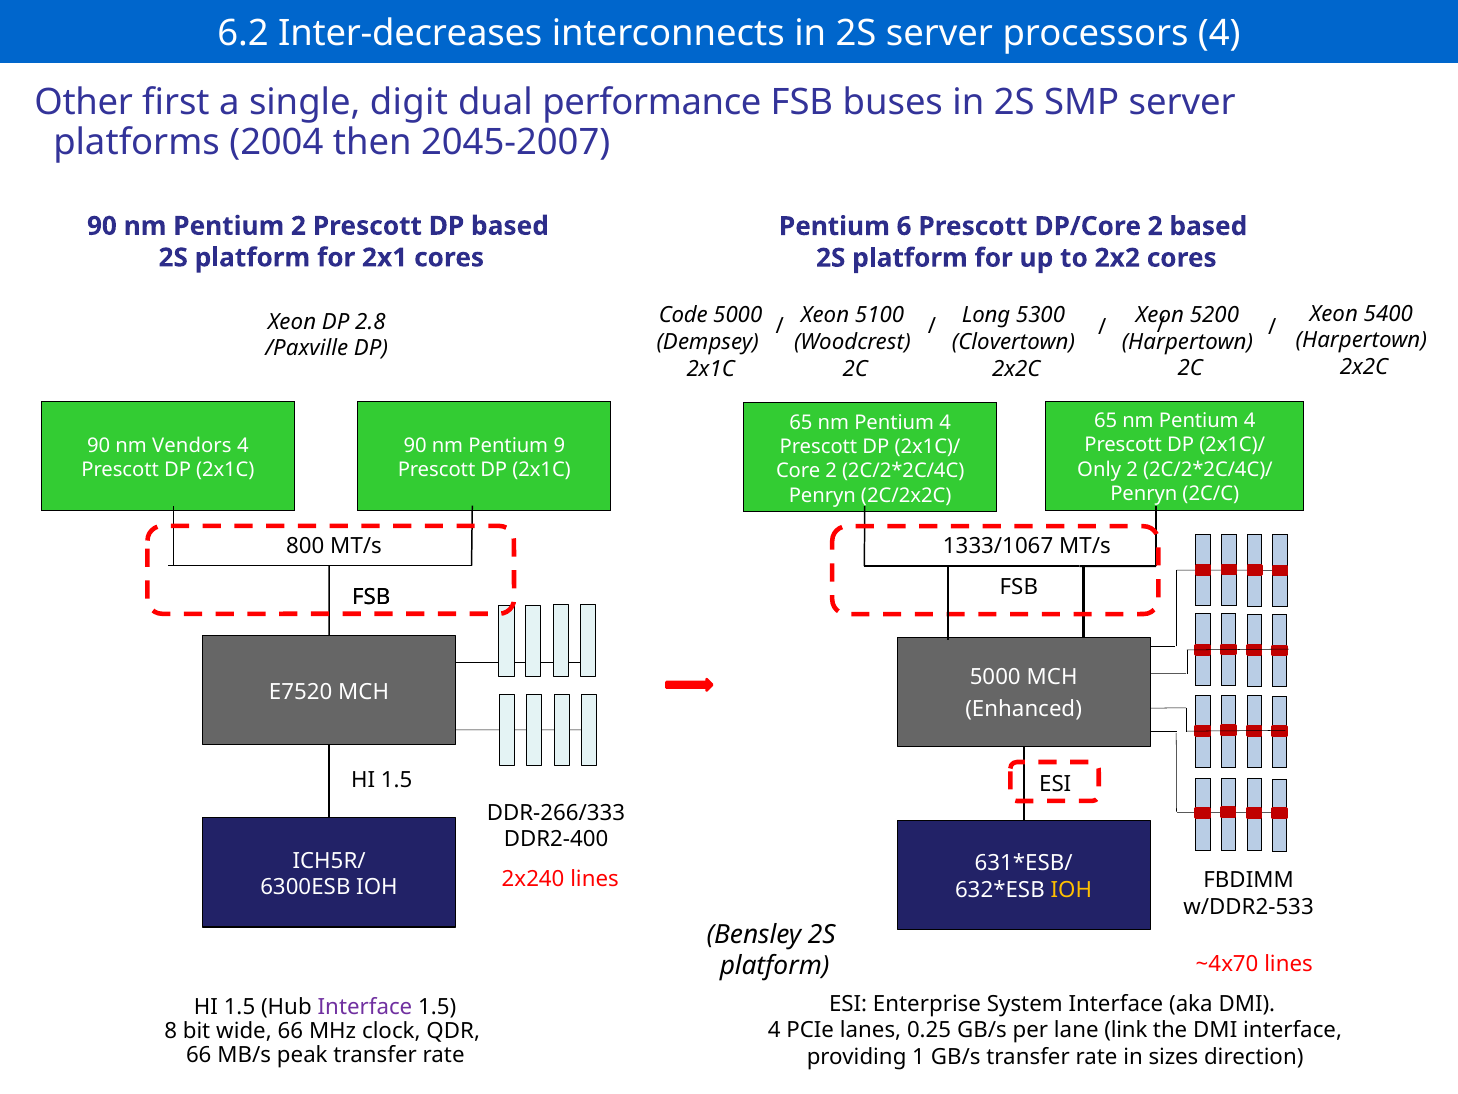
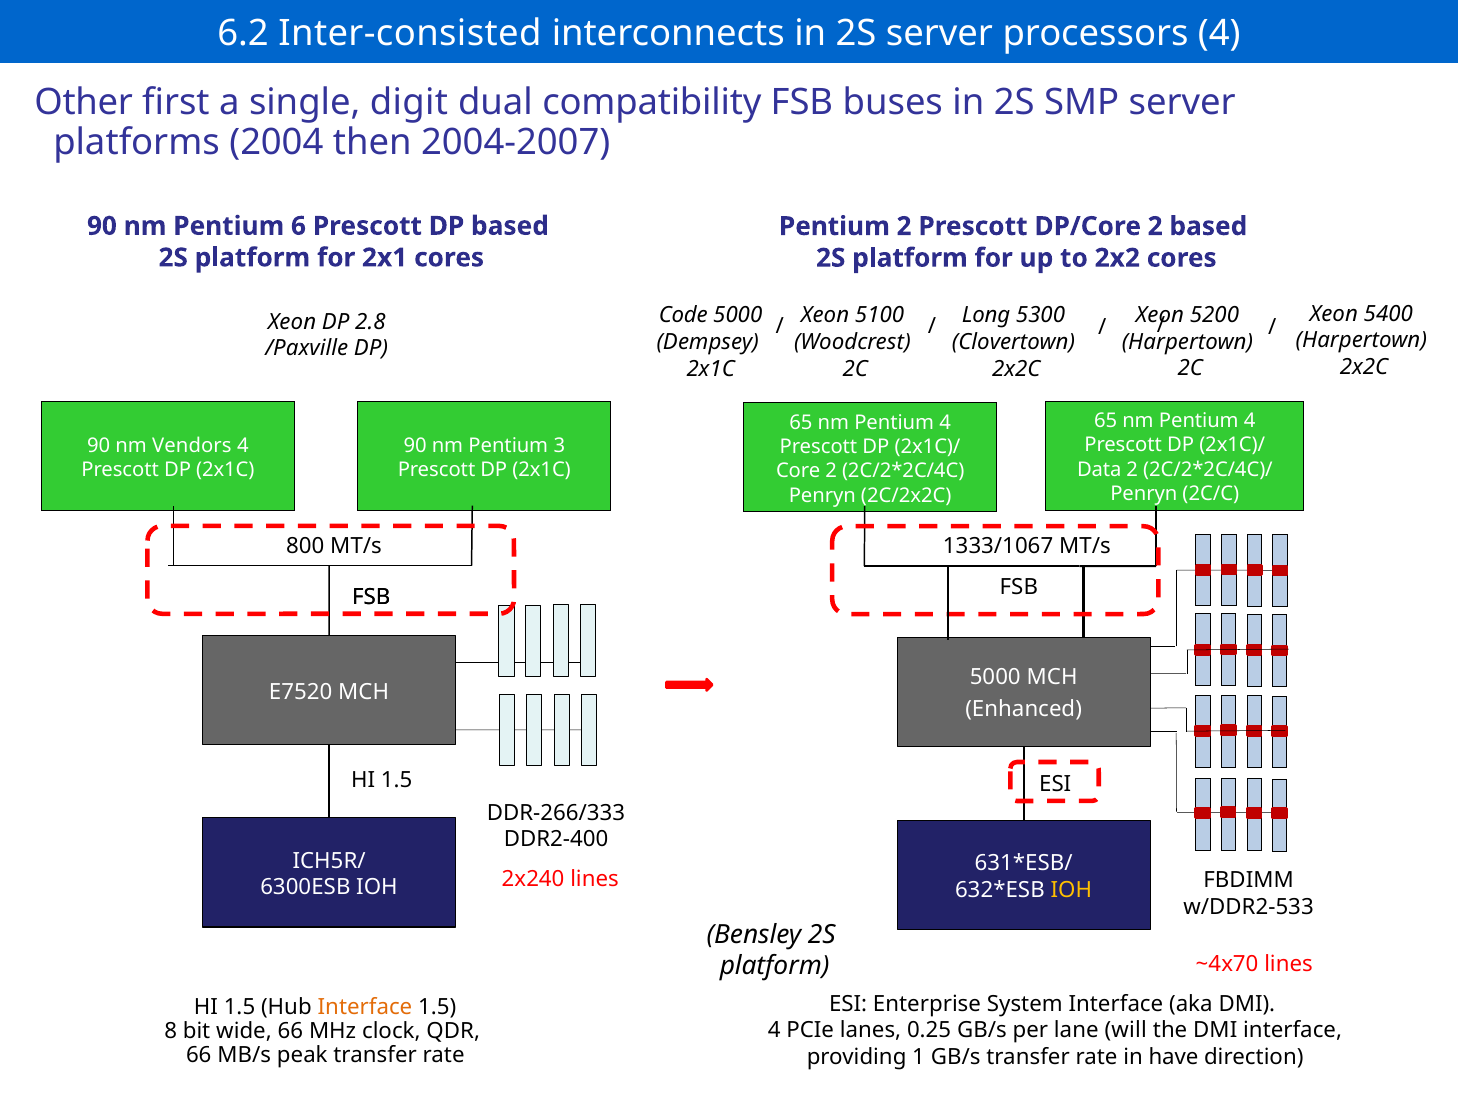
Inter-decreases: Inter-decreases -> Inter-consisted
performance: performance -> compatibility
2045-2007: 2045-2007 -> 2004-2007
Pentium 2: 2 -> 6
Pentium 6: 6 -> 2
9: 9 -> 3
Only: Only -> Data
Interface at (365, 1007) colour: purple -> orange
link: link -> will
sizes: sizes -> have
